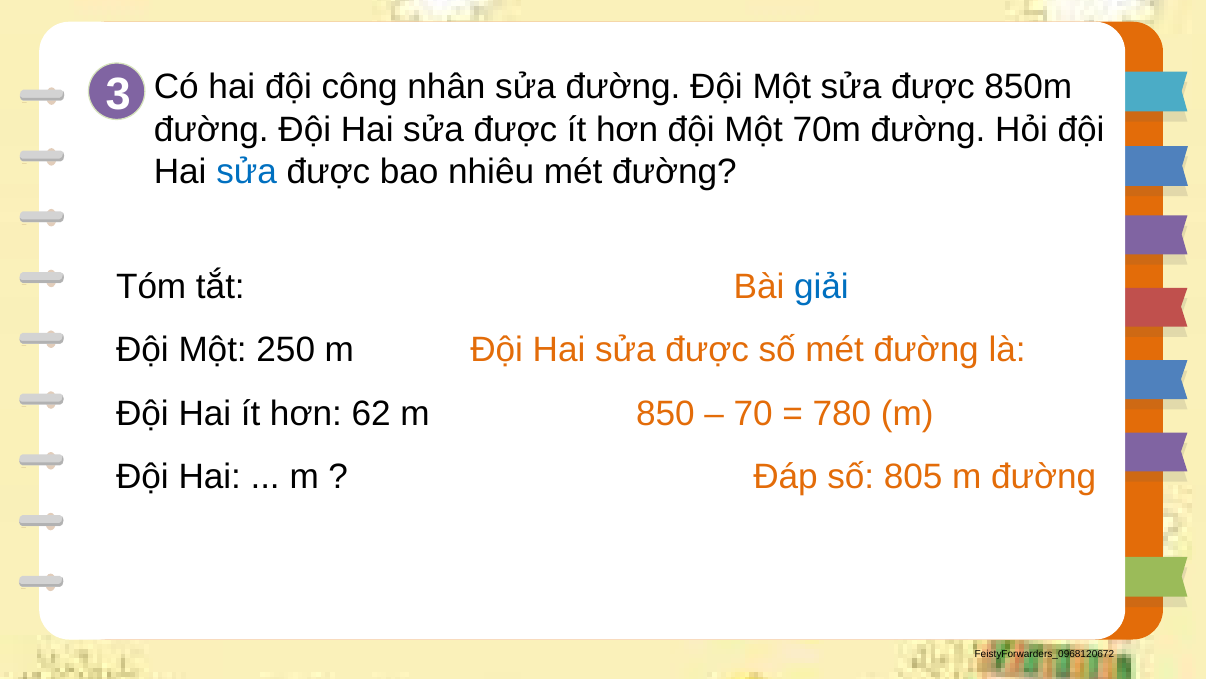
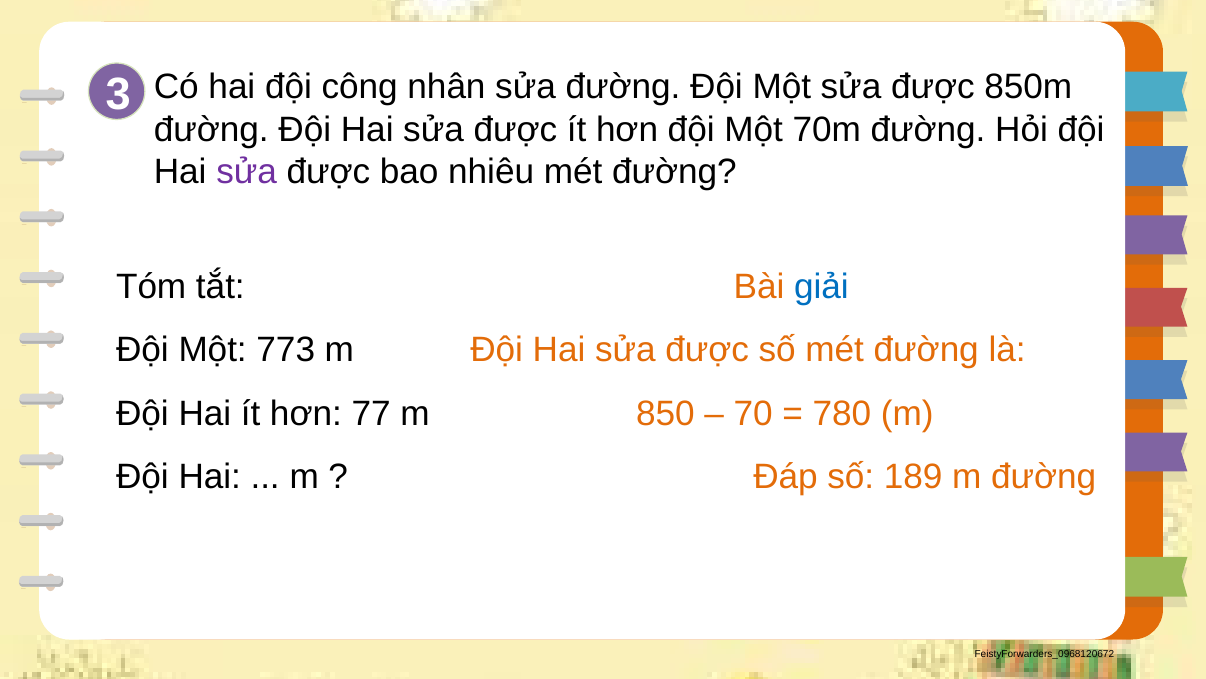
sửa at (247, 171) colour: blue -> purple
250: 250 -> 773
62: 62 -> 77
805: 805 -> 189
